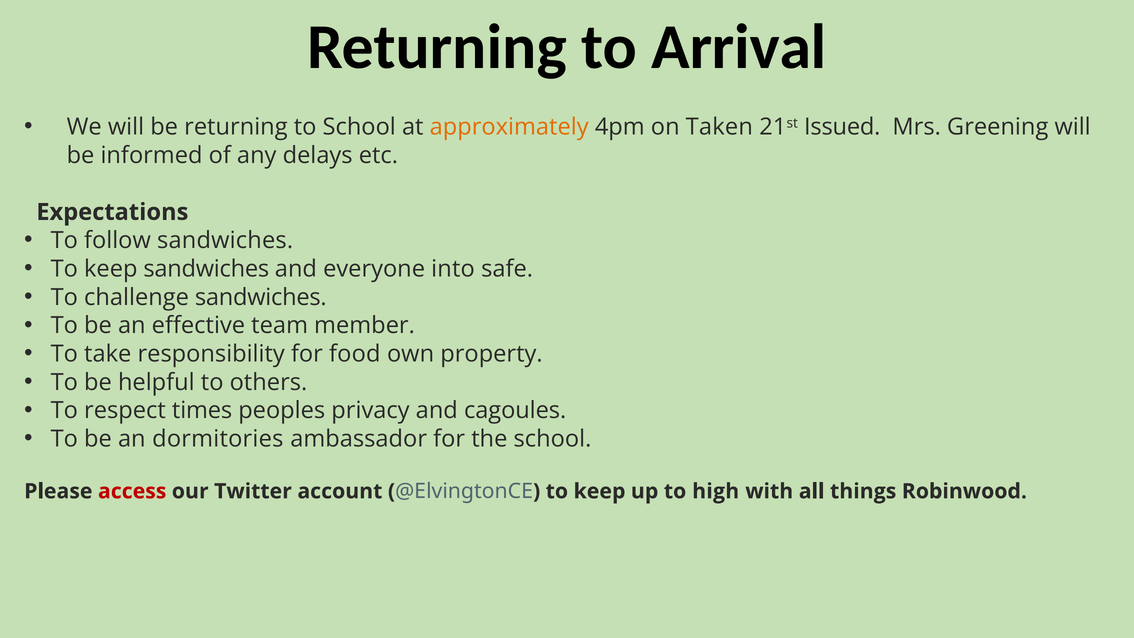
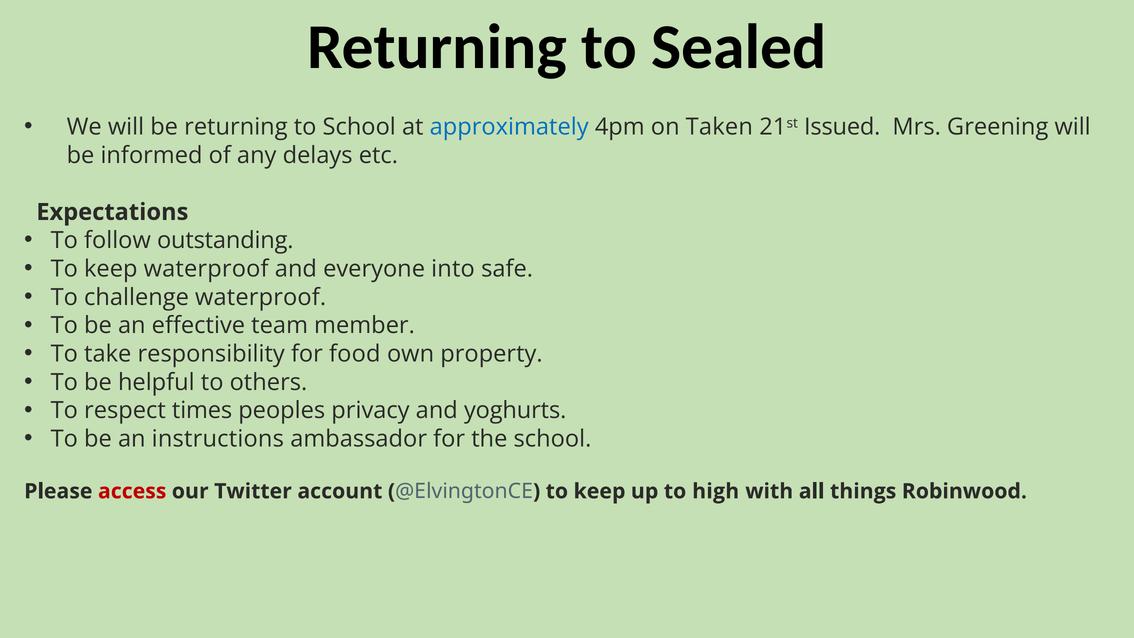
Arrival: Arrival -> Sealed
approximately colour: orange -> blue
follow sandwiches: sandwiches -> outstanding
keep sandwiches: sandwiches -> waterproof
challenge sandwiches: sandwiches -> waterproof
cagoules: cagoules -> yoghurts
dormitories: dormitories -> instructions
